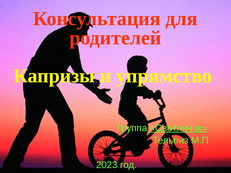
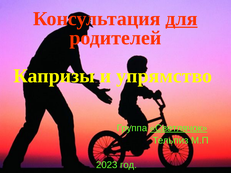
для underline: none -> present
